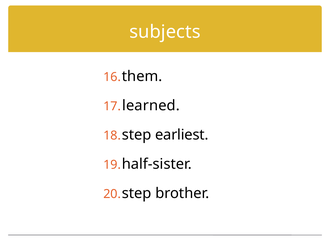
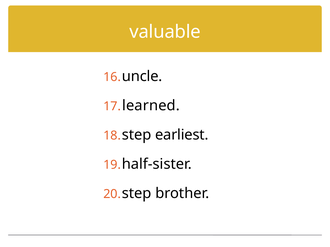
subjects: subjects -> valuable
them: them -> uncle
